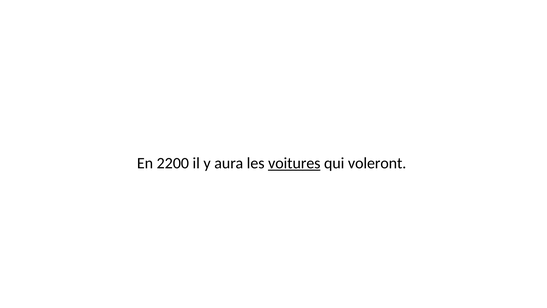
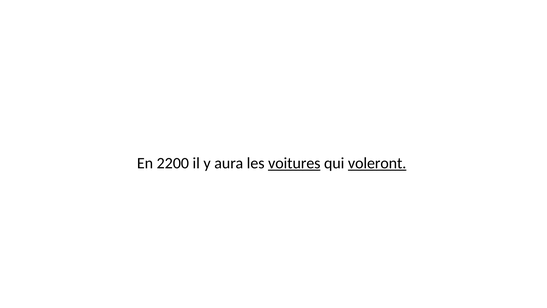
voleront underline: none -> present
